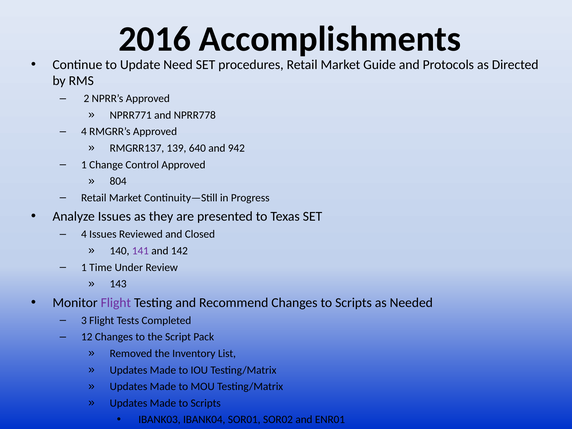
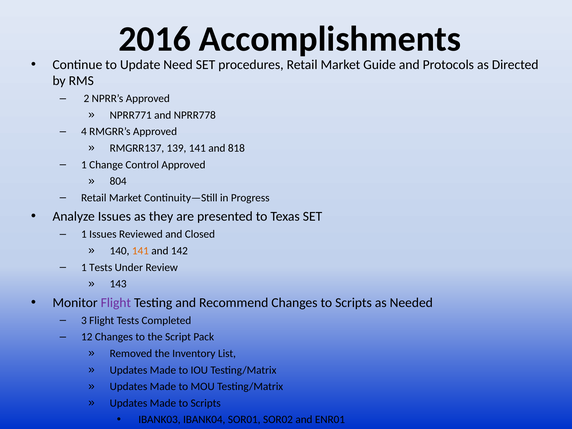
139 640: 640 -> 141
942: 942 -> 818
4 at (84, 234): 4 -> 1
141 at (140, 251) colour: purple -> orange
1 Time: Time -> Tests
